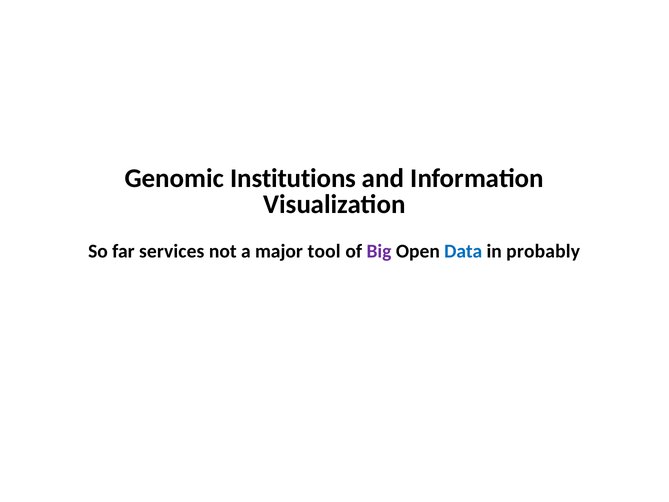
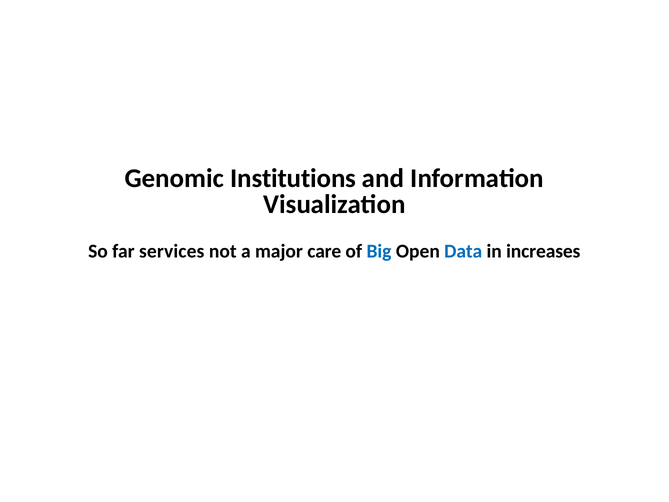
tool: tool -> care
Big colour: purple -> blue
probably: probably -> increases
